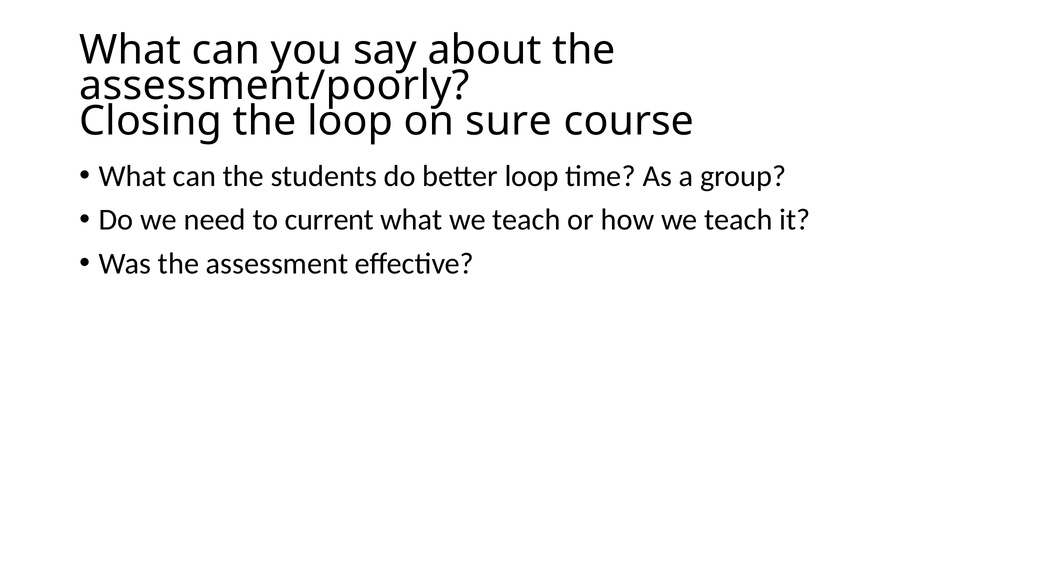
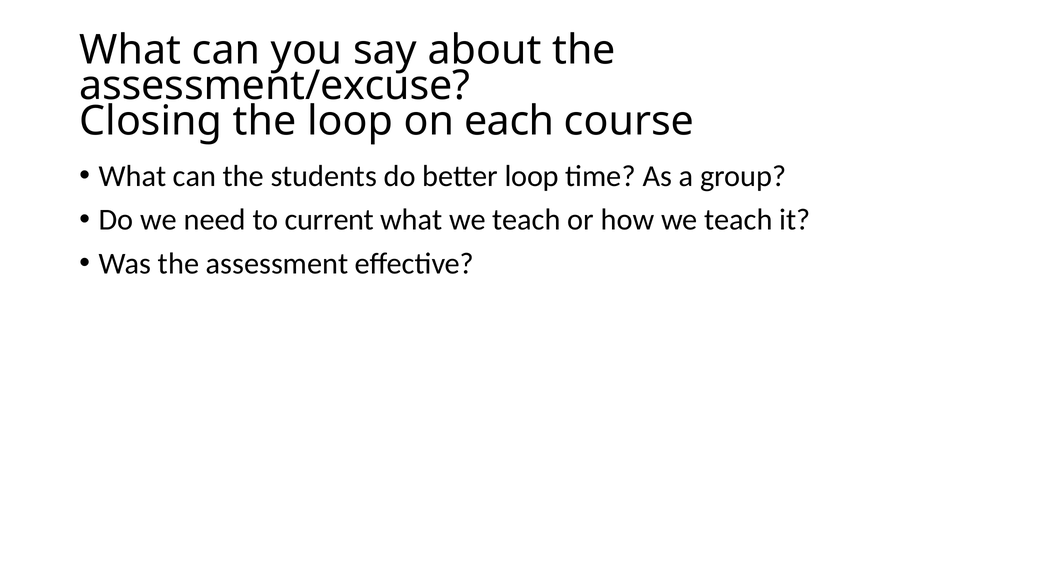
assessment/poorly: assessment/poorly -> assessment/excuse
sure: sure -> each
